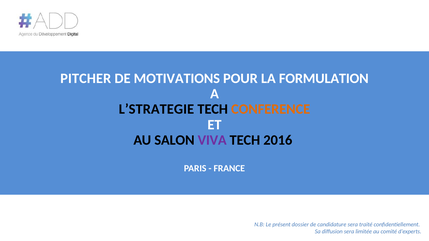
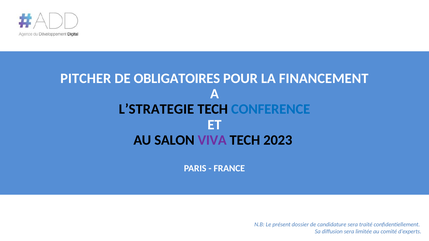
MOTIVATIONS: MOTIVATIONS -> OBLIGATOIRES
FORMULATION: FORMULATION -> FINANCEMENT
CONFERENCE colour: orange -> blue
2016: 2016 -> 2023
